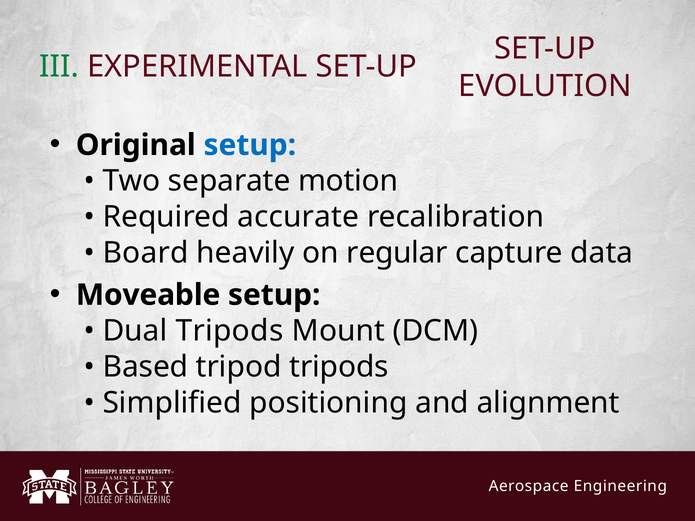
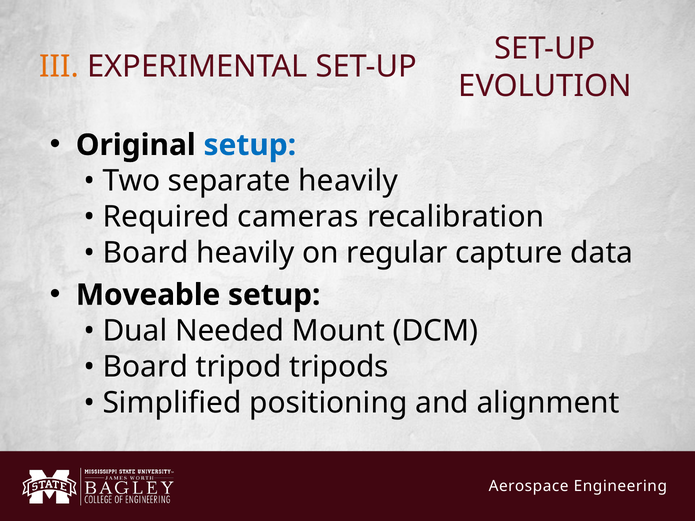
III colour: green -> orange
separate motion: motion -> heavily
accurate: accurate -> cameras
Dual Tripods: Tripods -> Needed
Based at (145, 367): Based -> Board
